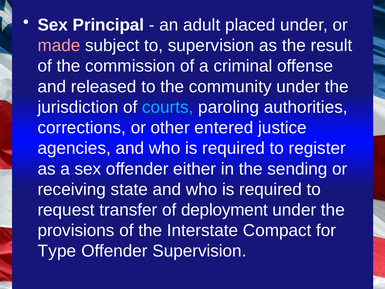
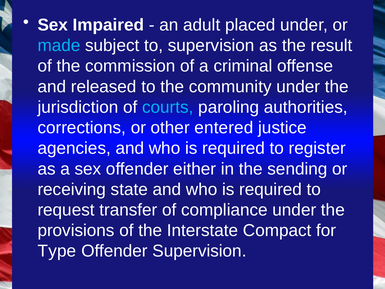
Principal: Principal -> Impaired
made colour: pink -> light blue
deployment: deployment -> compliance
